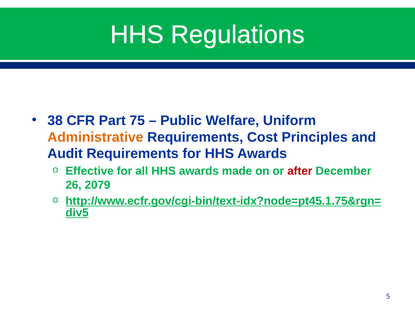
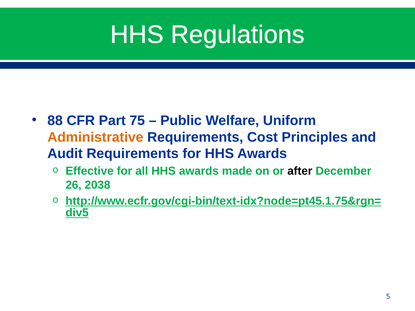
38: 38 -> 88
after colour: red -> black
2079: 2079 -> 2038
